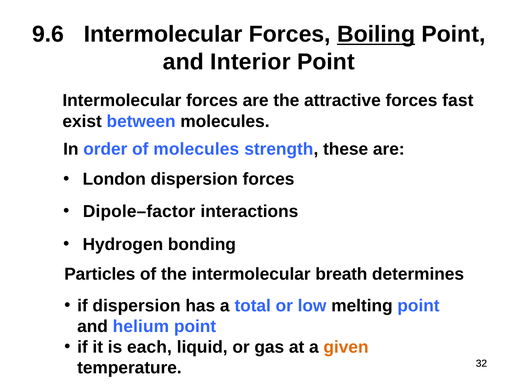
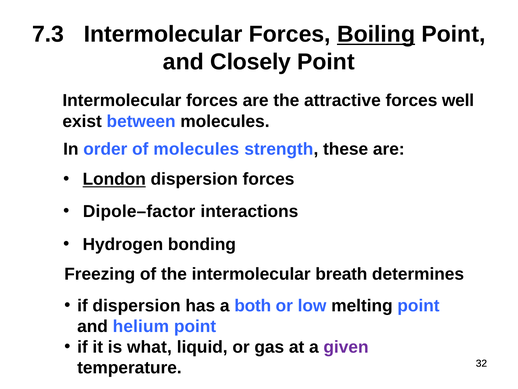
9.6: 9.6 -> 7.3
Interior: Interior -> Closely
fast: fast -> well
London underline: none -> present
Particles: Particles -> Freezing
total: total -> both
each: each -> what
given colour: orange -> purple
